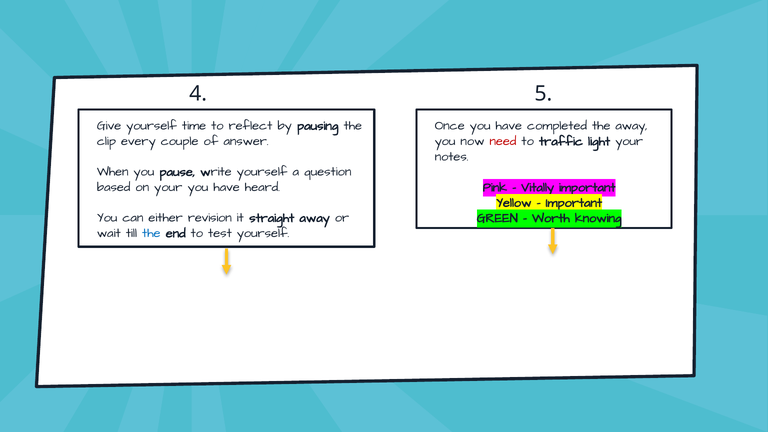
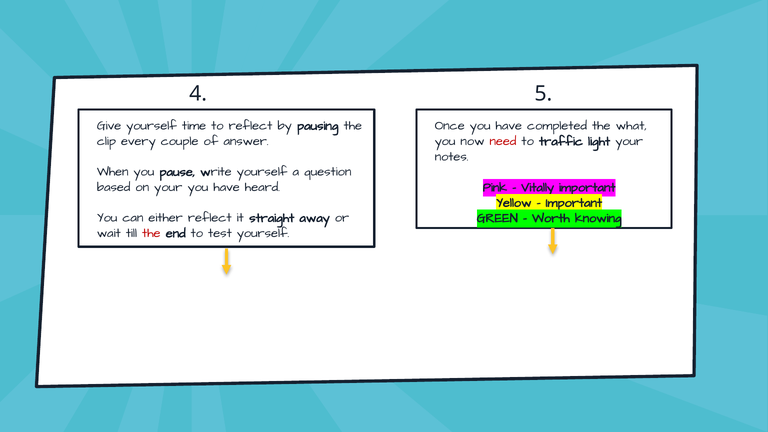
the away: away -> what
either revision: revision -> reflect
the at (151, 233) colour: blue -> red
